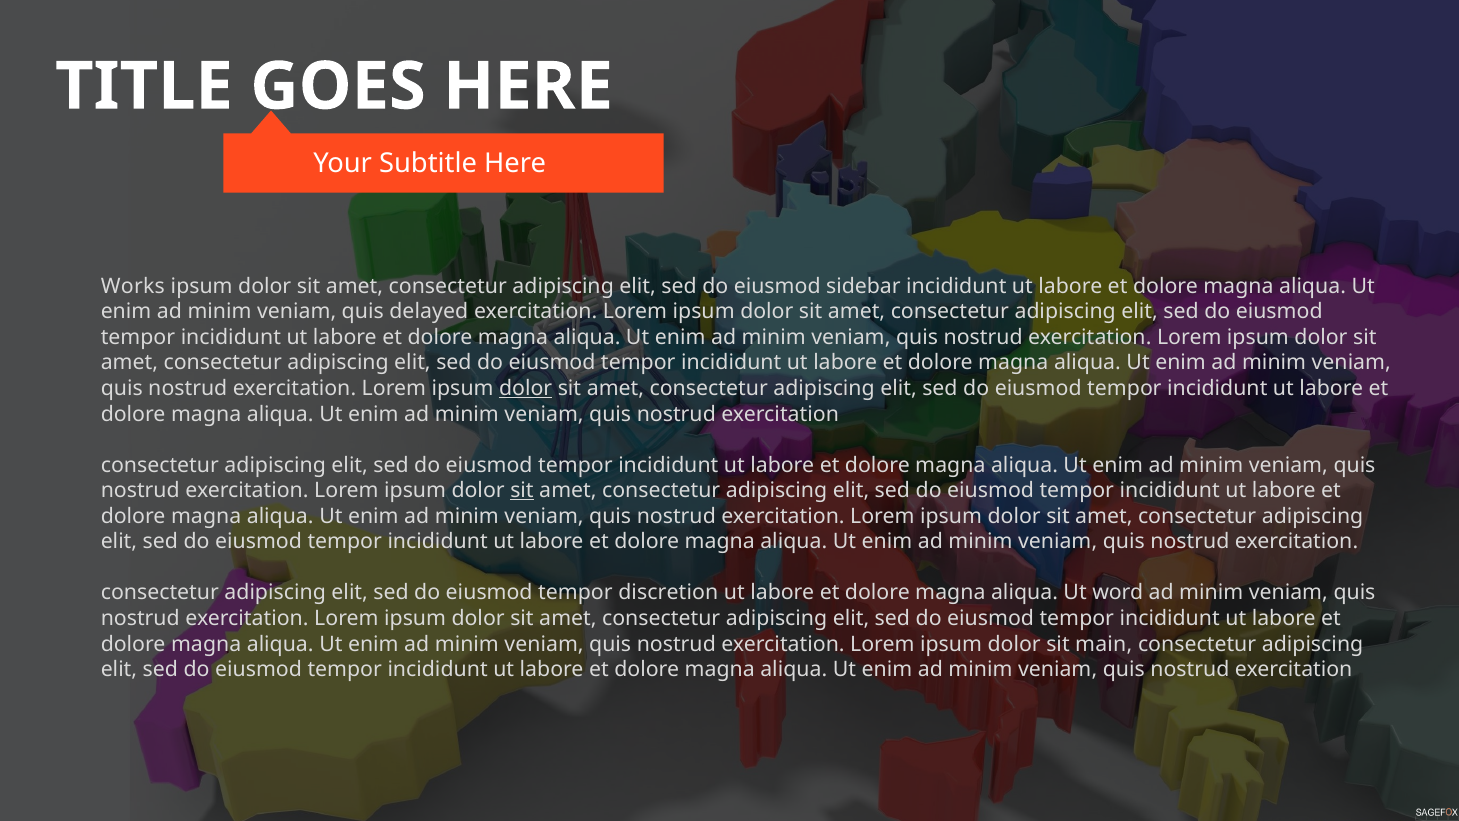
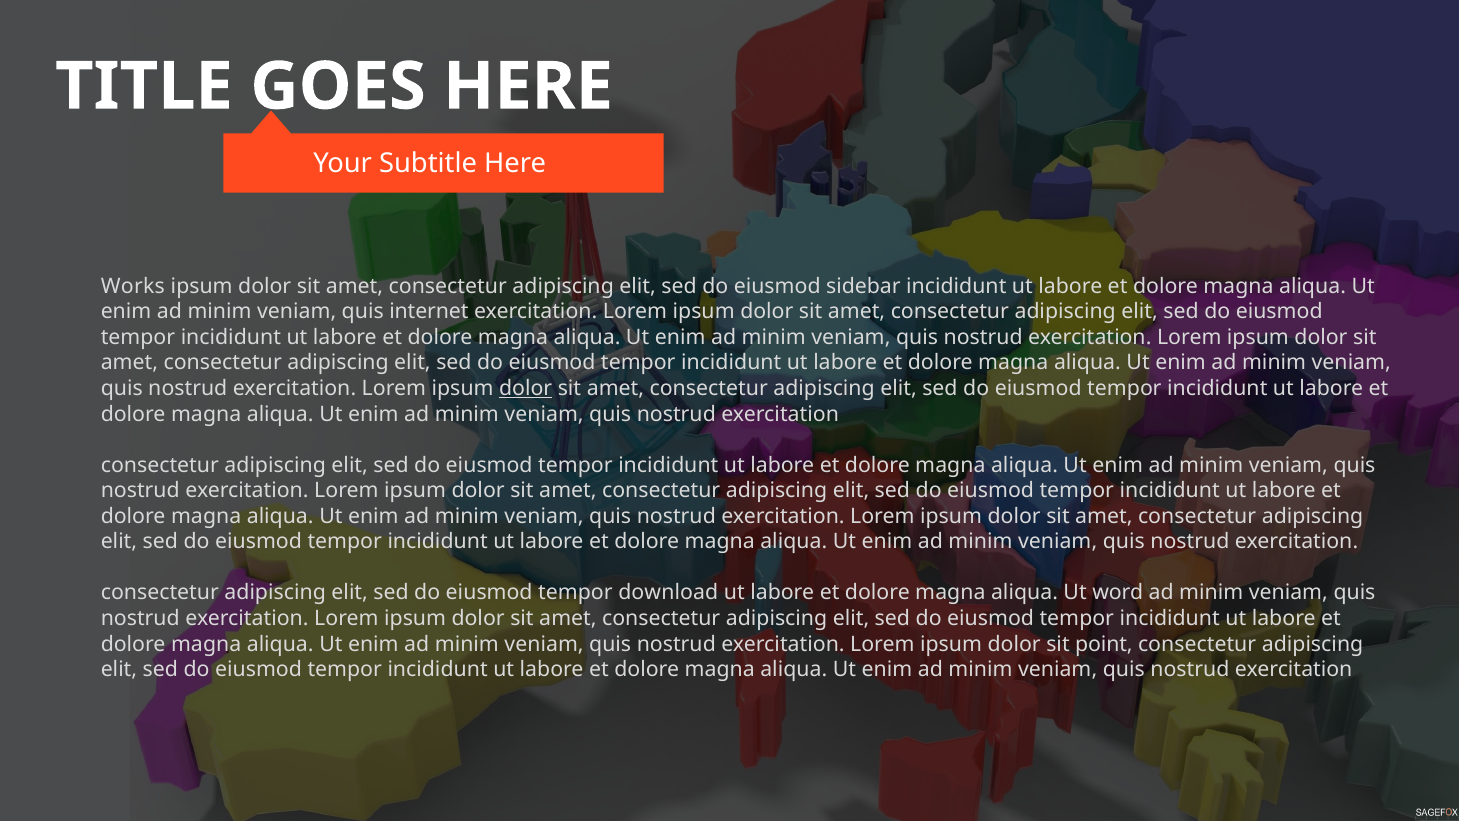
delayed: delayed -> internet
sit at (522, 491) underline: present -> none
discretion: discretion -> download
main: main -> point
